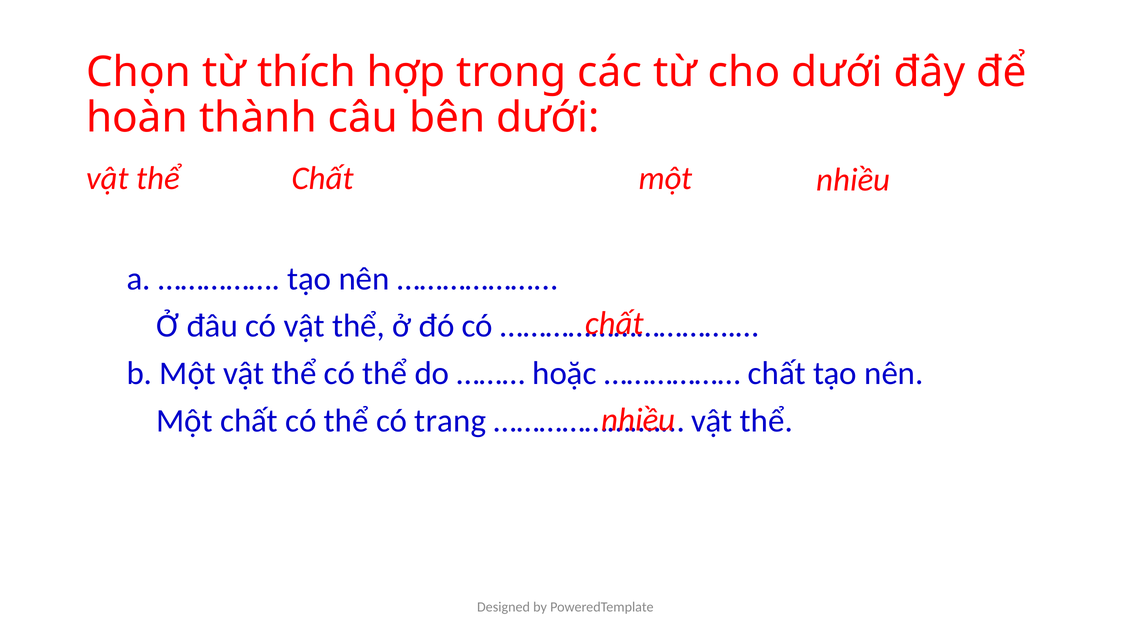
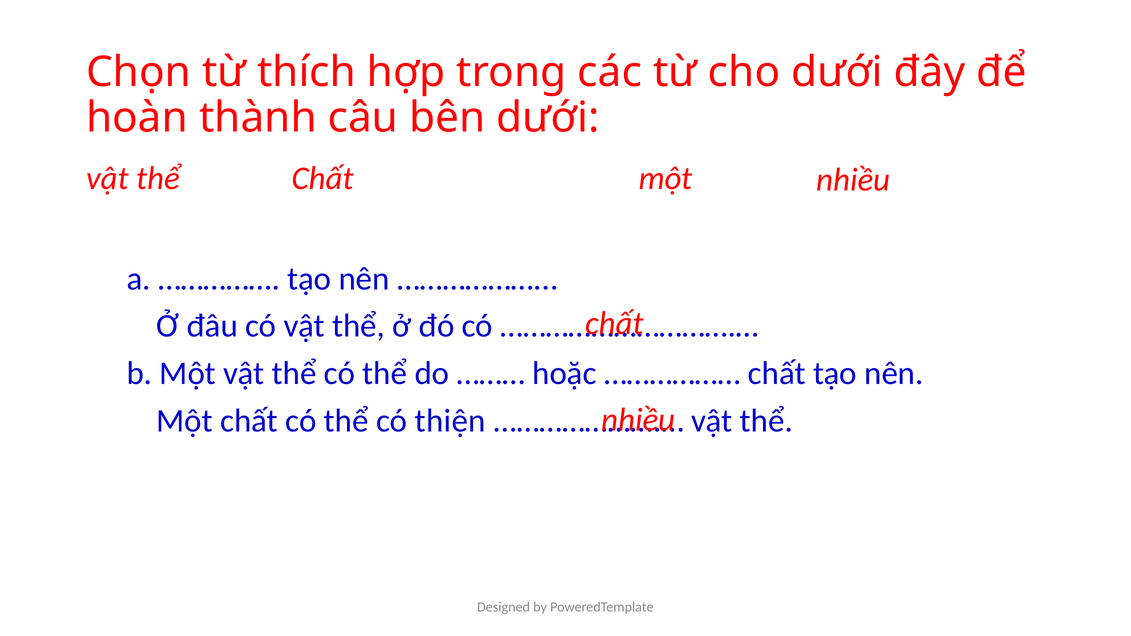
trang: trang -> thiện
